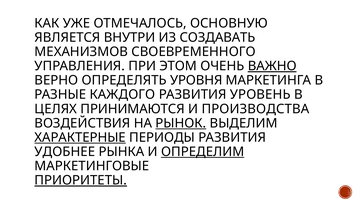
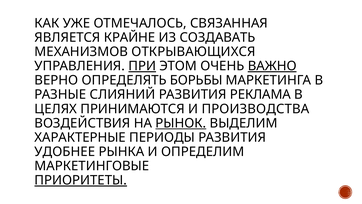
ОСНОВНУЮ: ОСНОВНУЮ -> СВЯЗАННАЯ
ВНУТРИ: ВНУТРИ -> КРАЙНЕ
СВОЕВРЕМЕННОГО: СВОЕВРЕМЕННОГО -> ОТКРЫВАЮЩИХСЯ
ПРИ underline: none -> present
УРОВНЯ: УРОВНЯ -> БОРЬБЫ
КАЖДОГО: КАЖДОГО -> СЛИЯНИЙ
УРОВЕНЬ: УРОВЕНЬ -> РЕКЛАМА
ХАРАКТЕРНЫЕ underline: present -> none
ОПРЕДЕЛИМ underline: present -> none
